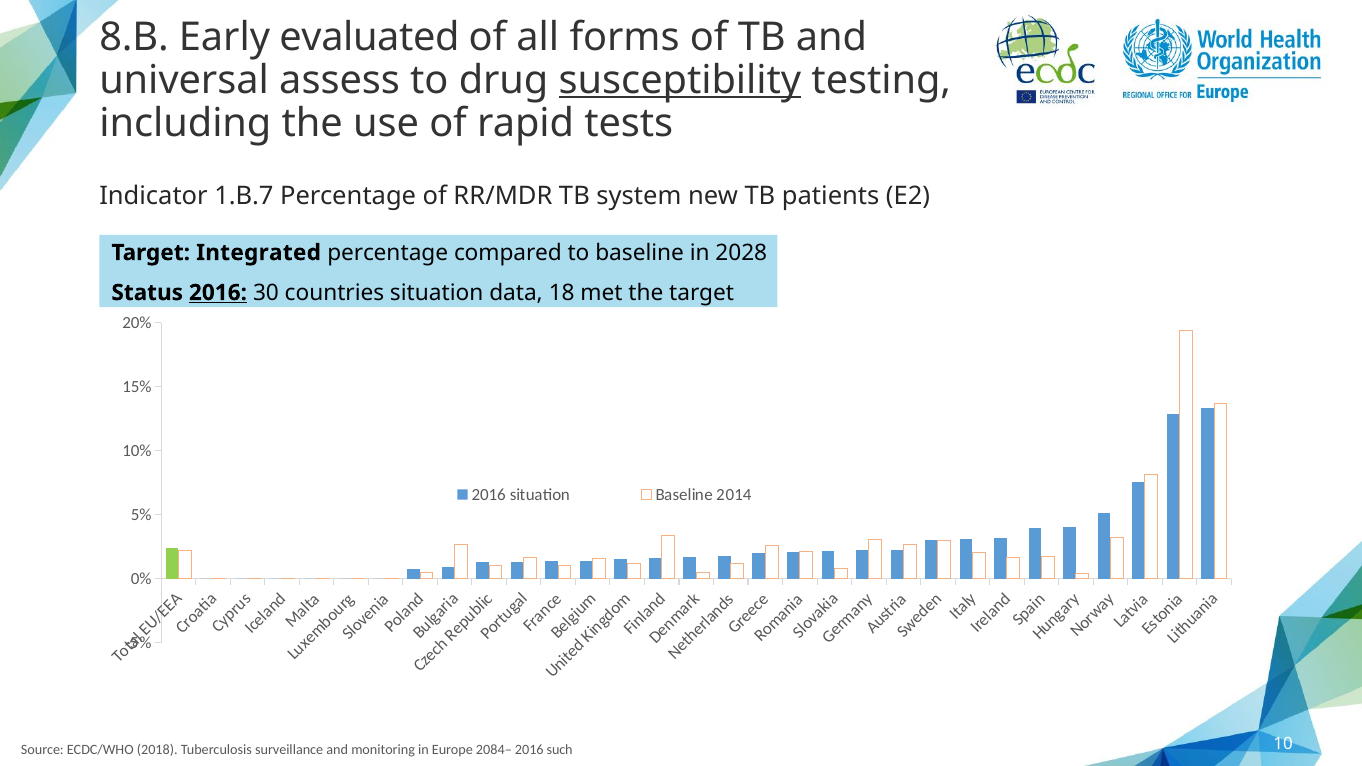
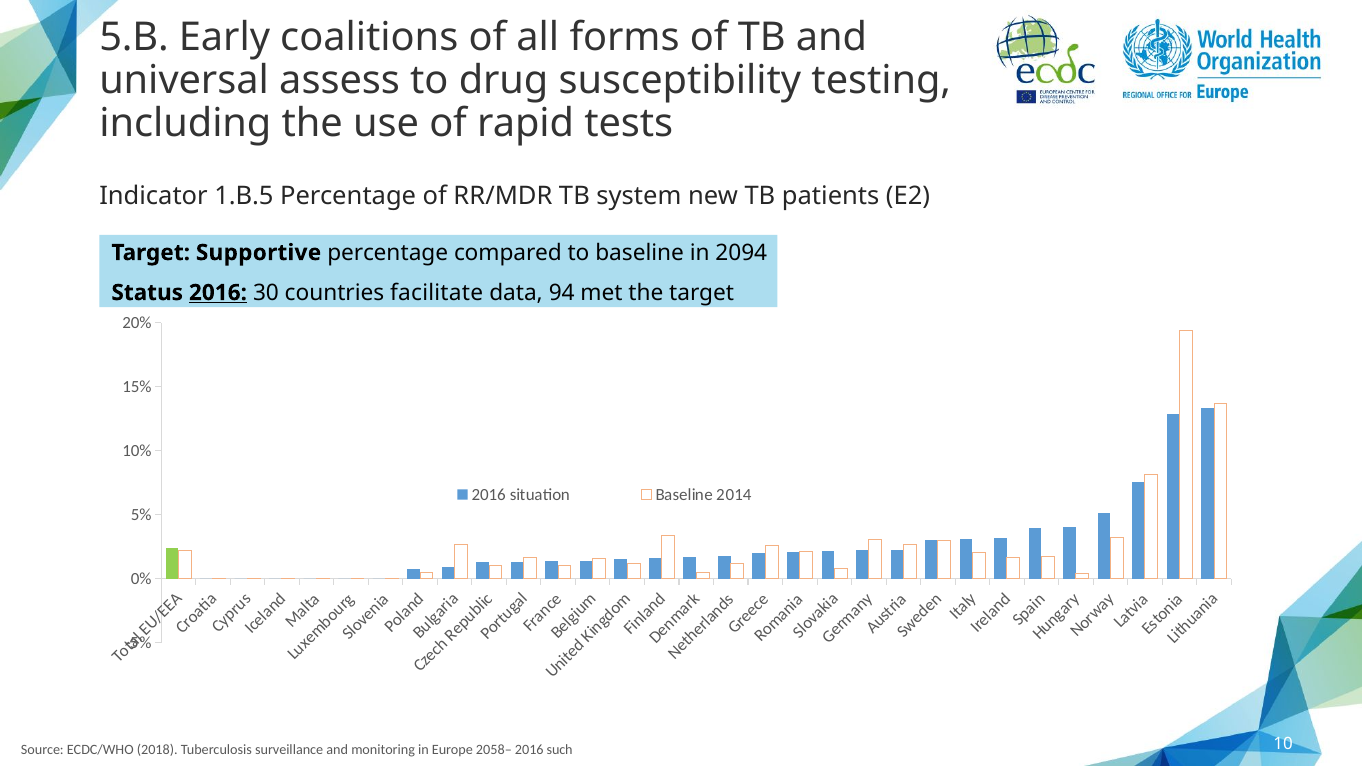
8.B: 8.B -> 5.B
evaluated: evaluated -> coalitions
susceptibility underline: present -> none
1.B.7: 1.B.7 -> 1.B.5
Integrated: Integrated -> Supportive
2028: 2028 -> 2094
countries situation: situation -> facilitate
18: 18 -> 94
2084–: 2084– -> 2058–
